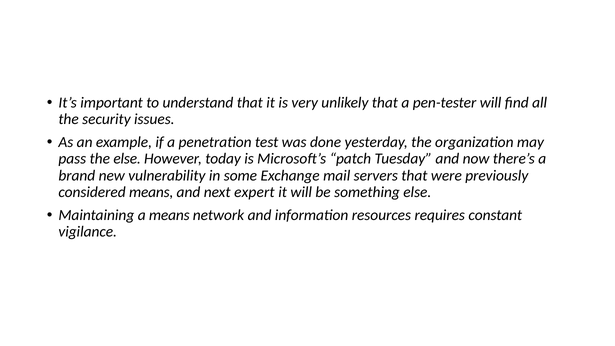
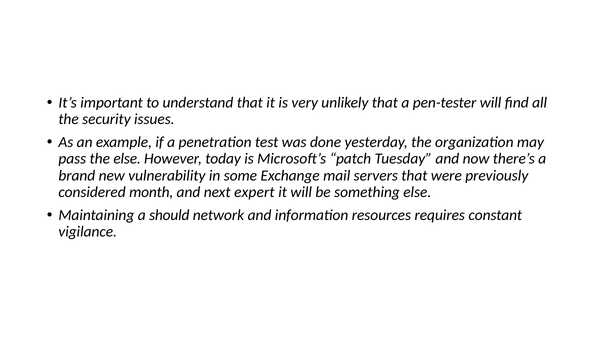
considered means: means -> month
a means: means -> should
